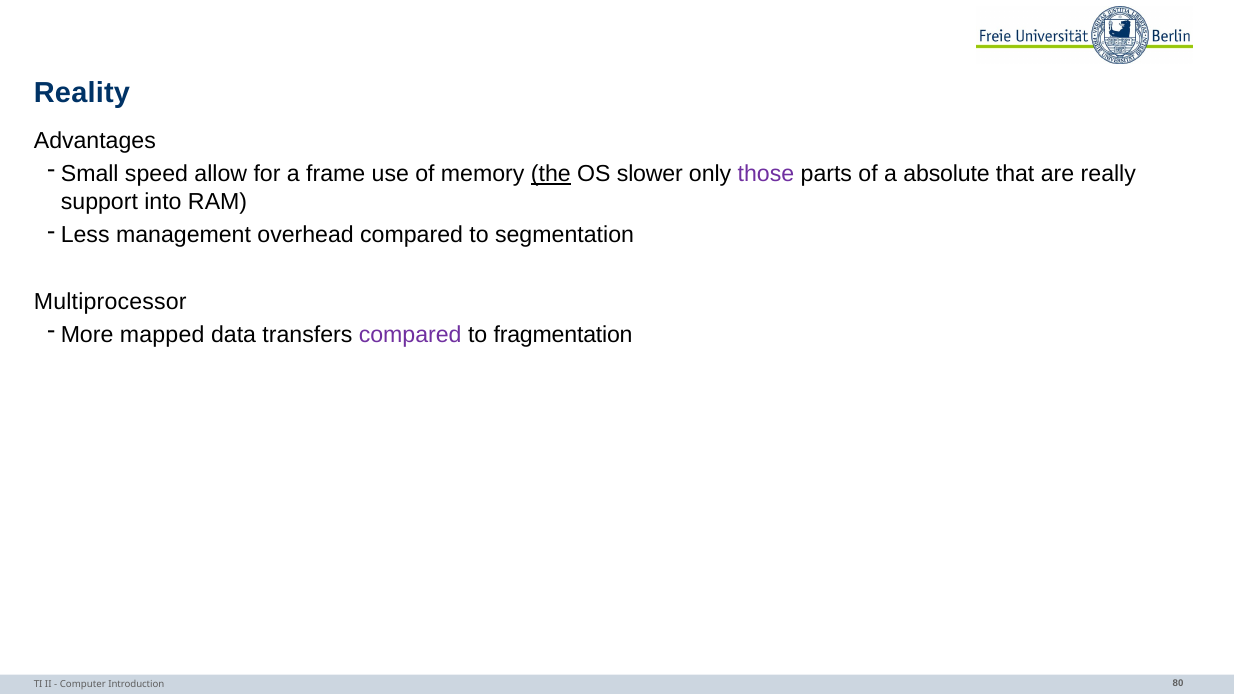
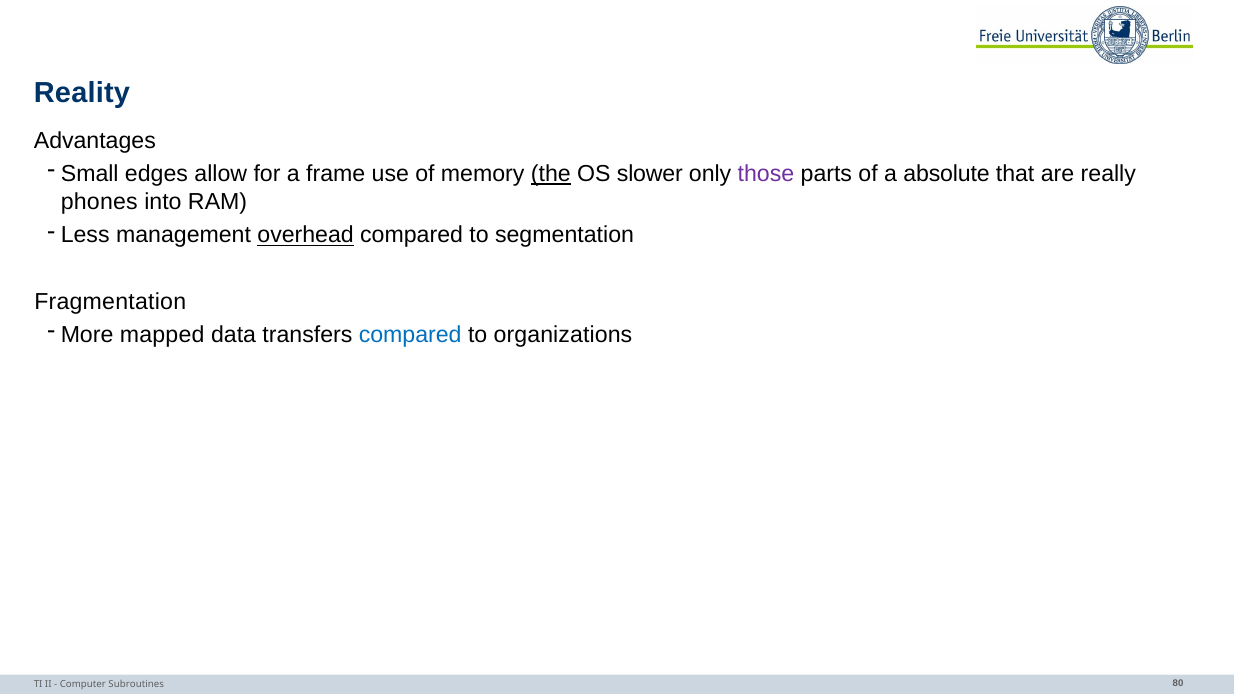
speed: speed -> edges
support: support -> phones
overhead underline: none -> present
Multiprocessor: Multiprocessor -> Fragmentation
compared at (410, 335) colour: purple -> blue
fragmentation: fragmentation -> organizations
Introduction: Introduction -> Subroutines
